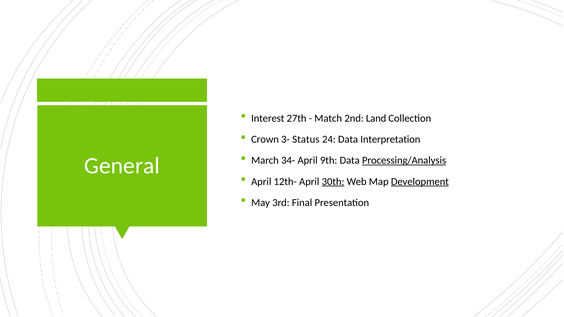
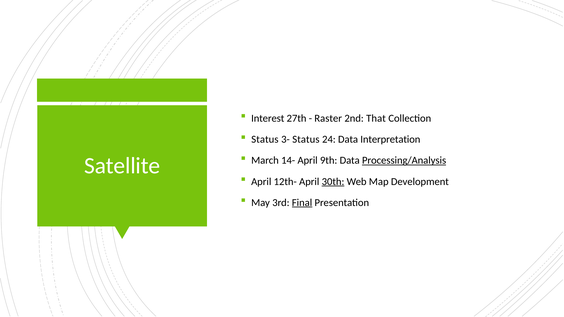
Match: Match -> Raster
Land: Land -> That
Crown at (265, 139): Crown -> Status
34-: 34- -> 14-
General: General -> Satellite
Development underline: present -> none
Final underline: none -> present
